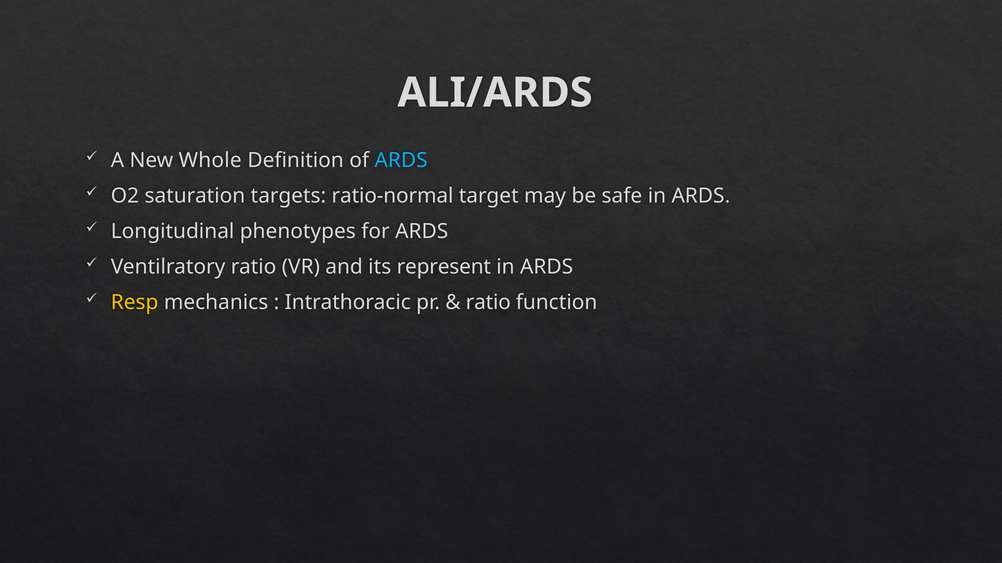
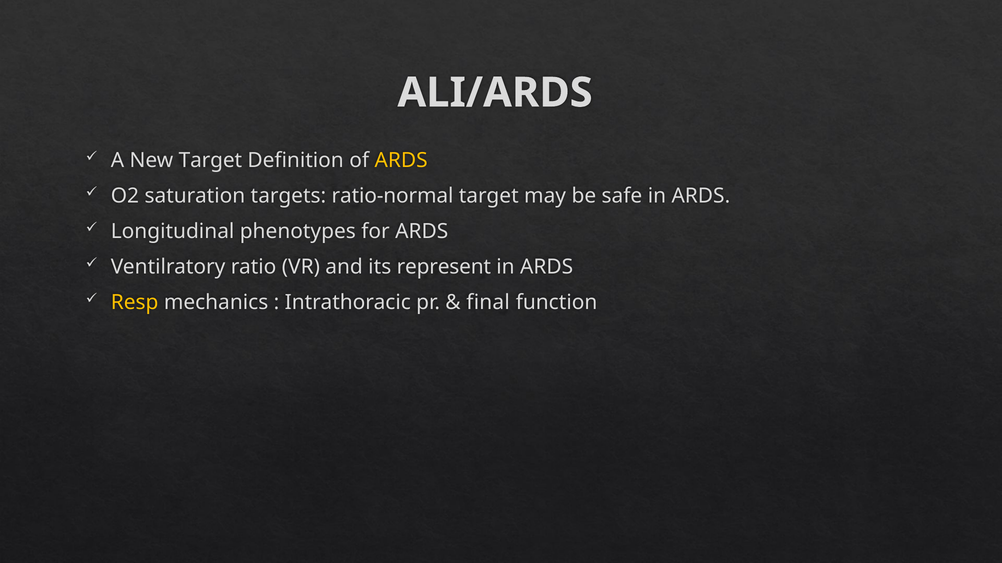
New Whole: Whole -> Target
ARDS at (401, 161) colour: light blue -> yellow
ratio at (488, 303): ratio -> final
